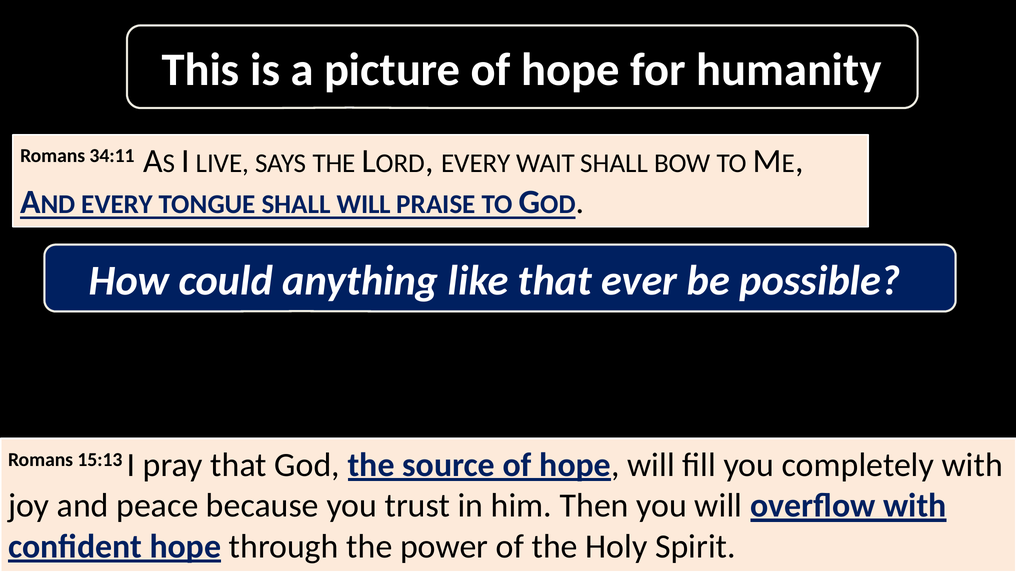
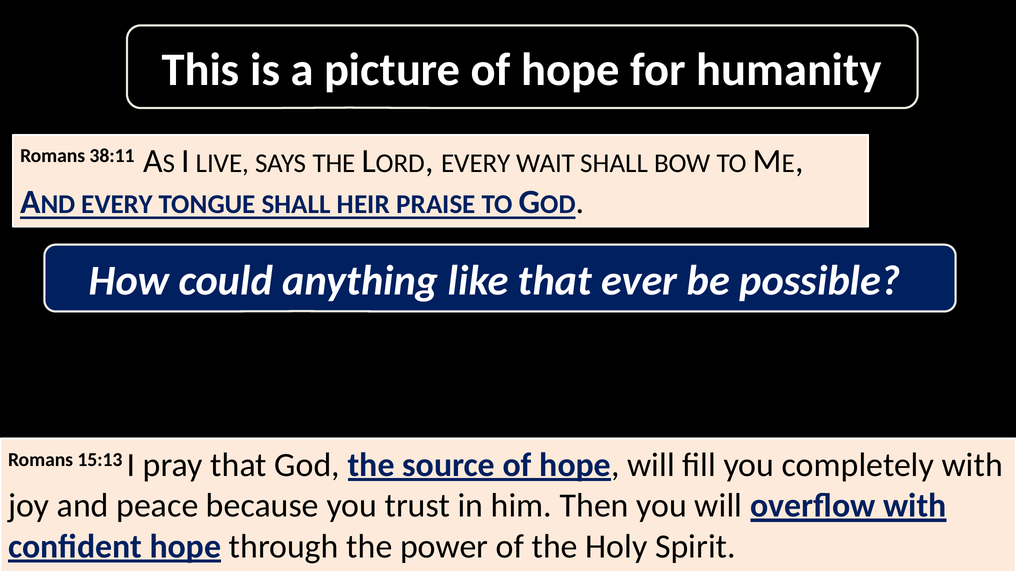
34:11: 34:11 -> 38:11
SHALL WILL: WILL -> HEIR
